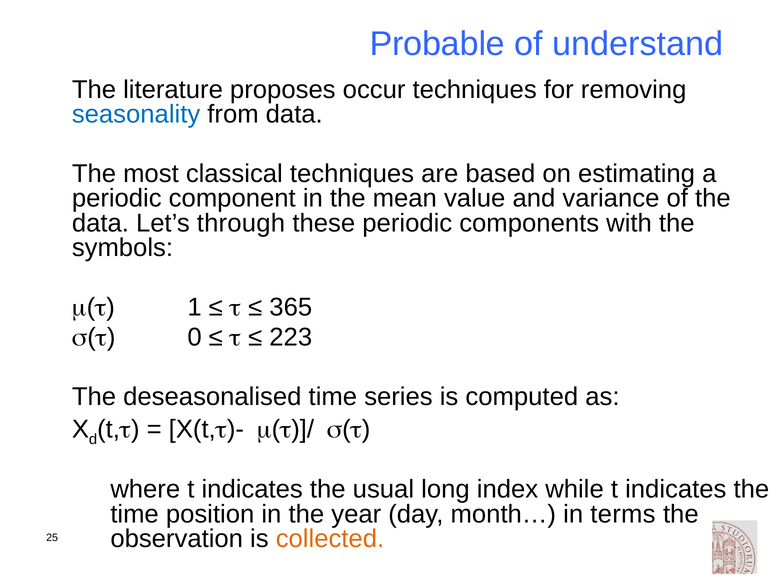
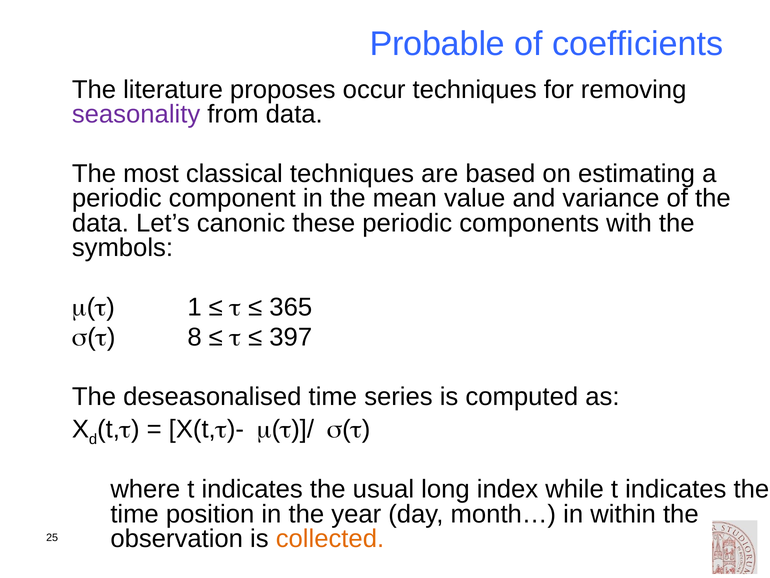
understand: understand -> coefficients
seasonality colour: blue -> purple
through: through -> canonic
0: 0 -> 8
223: 223 -> 397
terms: terms -> within
